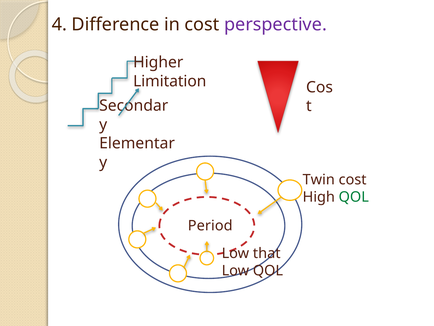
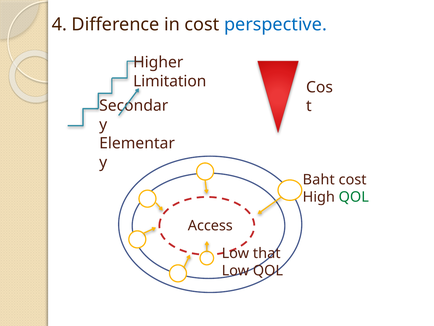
perspective colour: purple -> blue
Twin: Twin -> Baht
Period: Period -> Access
